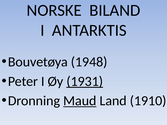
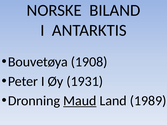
1948: 1948 -> 1908
1931 underline: present -> none
1910: 1910 -> 1989
